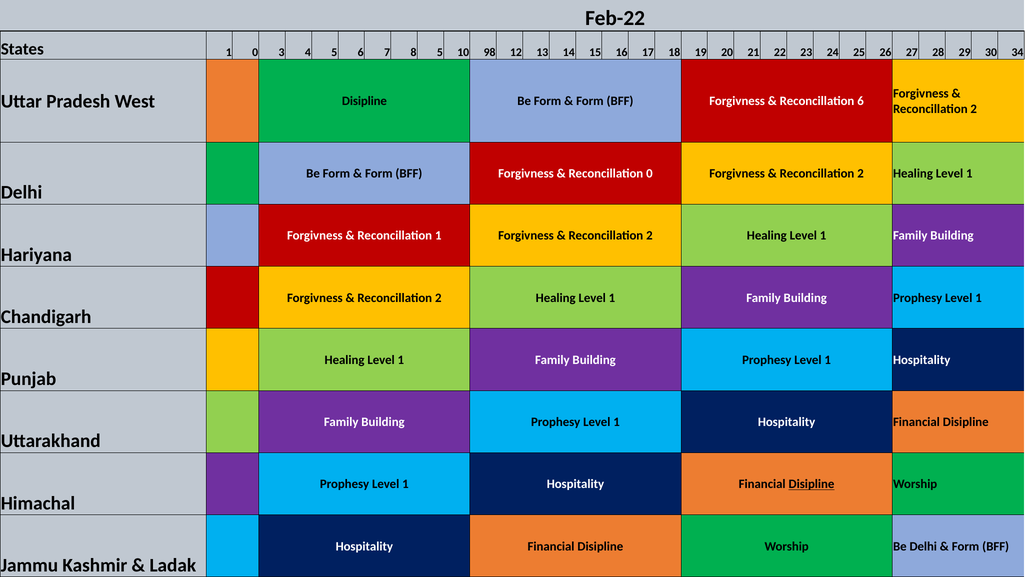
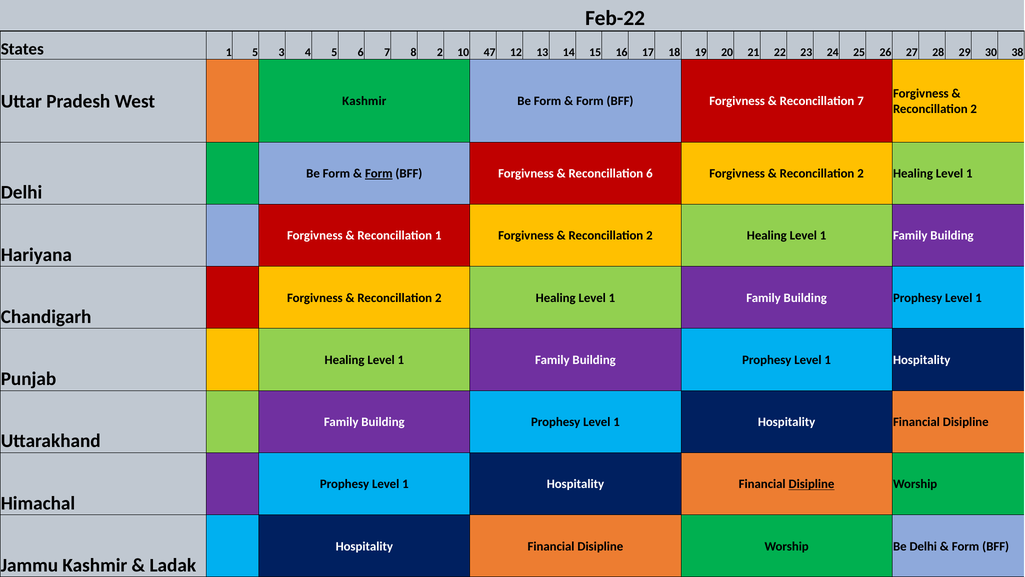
1 0: 0 -> 5
8 5: 5 -> 2
98: 98 -> 47
34: 34 -> 38
West Disipline: Disipline -> Kashmir
Reconcillation 6: 6 -> 7
Form at (379, 173) underline: none -> present
Reconcillation 0: 0 -> 6
